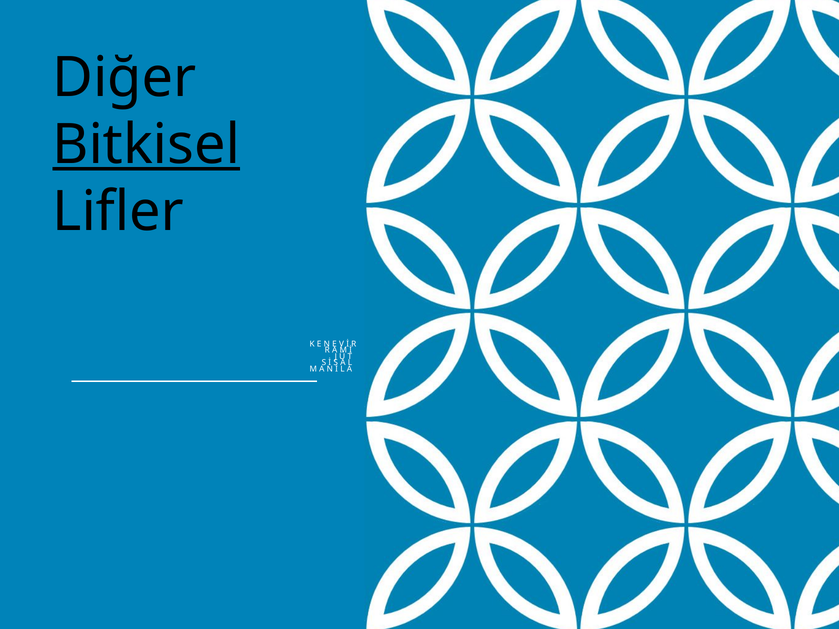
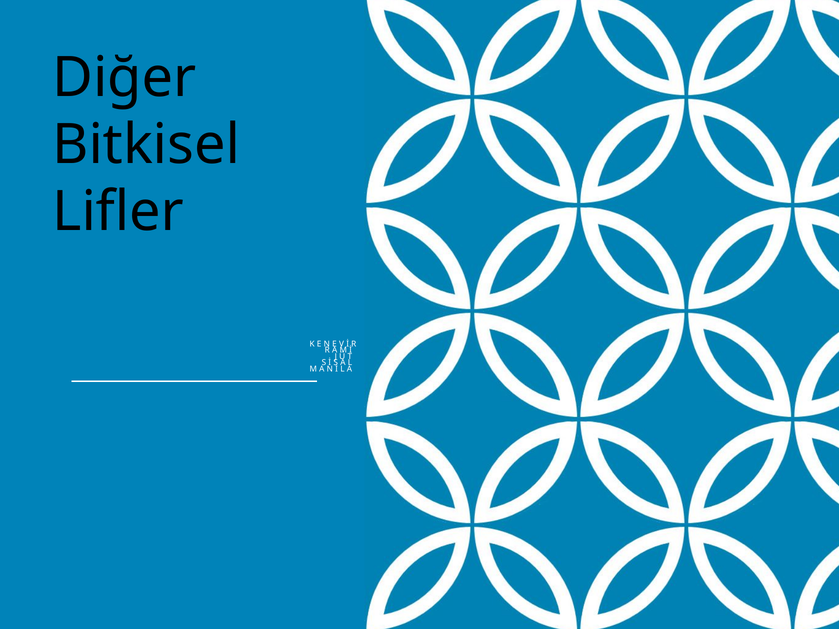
Bitkisel underline: present -> none
